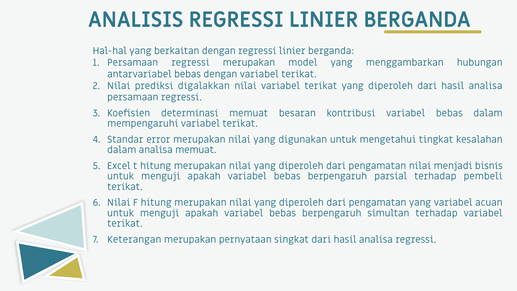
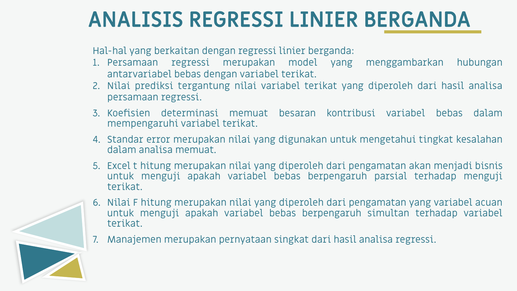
digalakkan: digalakkan -> tergantung
pengamatan nilai: nilai -> akan
terhadap pembeli: pembeli -> menguji
Keterangan: Keterangan -> Manajemen
